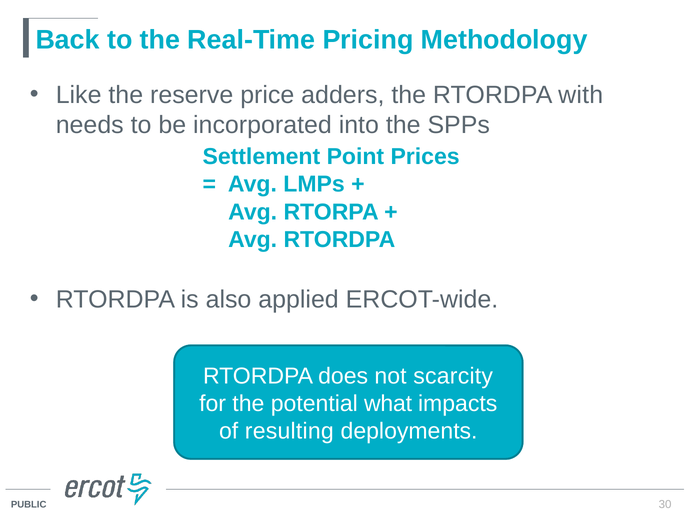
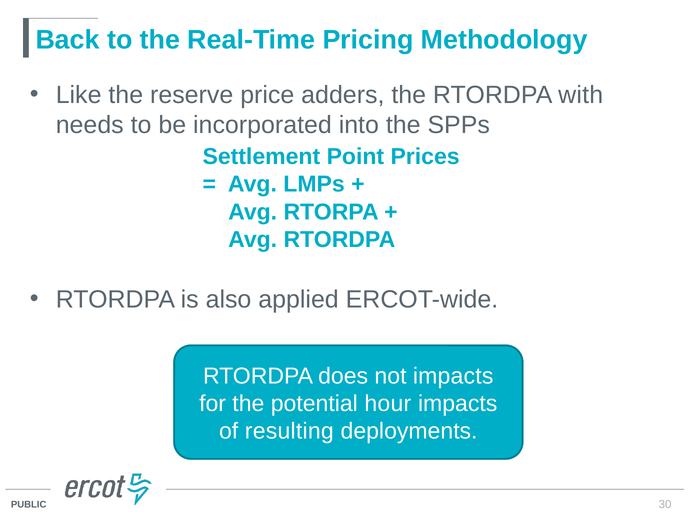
not scarcity: scarcity -> impacts
what: what -> hour
